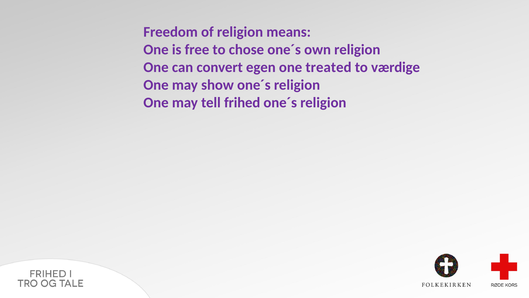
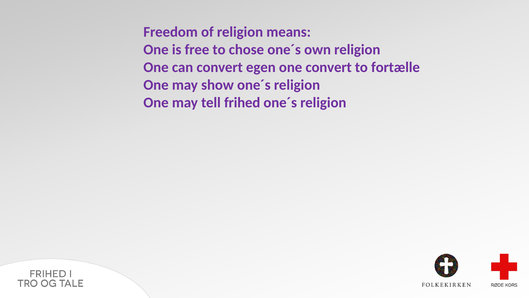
one treated: treated -> convert
værdige: værdige -> fortælle
